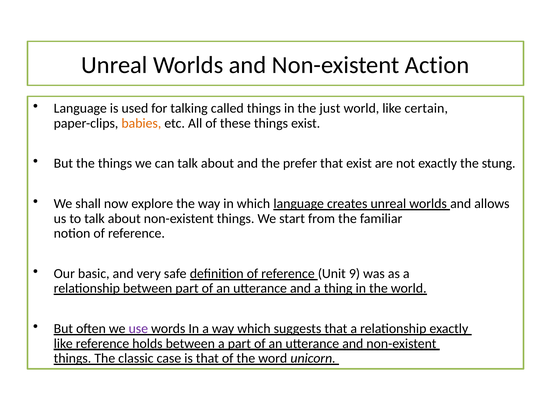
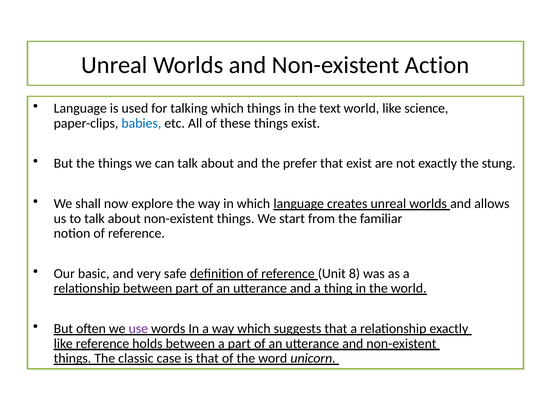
talking called: called -> which
just: just -> text
certain: certain -> science
babies colour: orange -> blue
9: 9 -> 8
